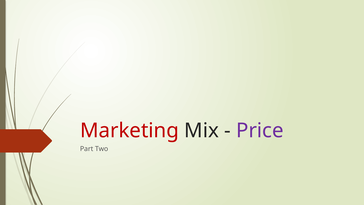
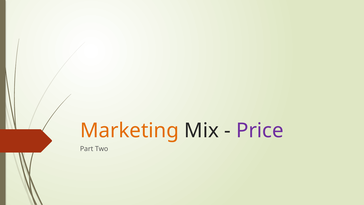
Marketing colour: red -> orange
